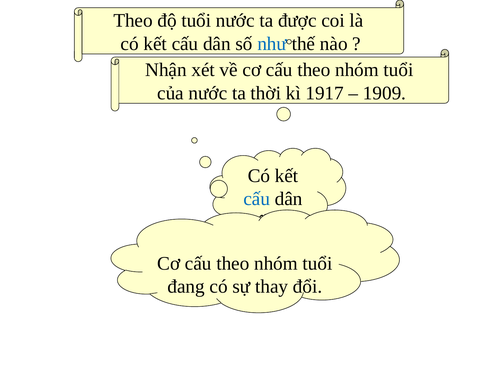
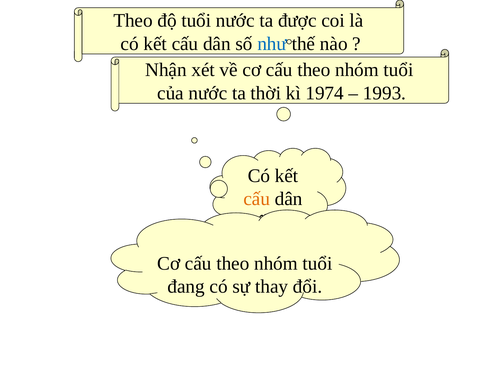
1917: 1917 -> 1974
1909: 1909 -> 1993
cấu at (257, 199) colour: blue -> orange
